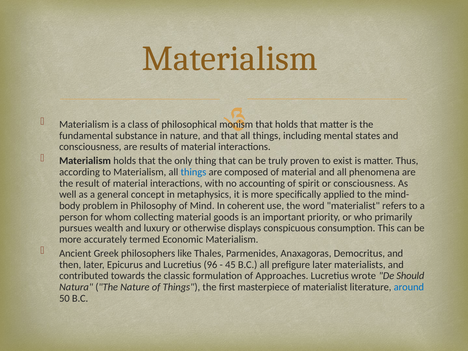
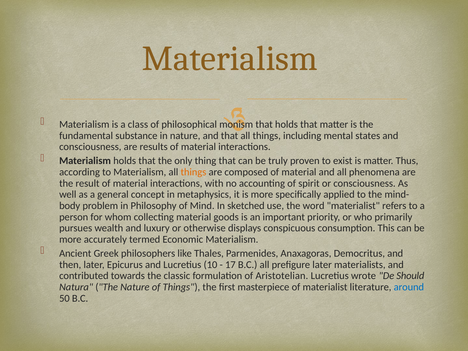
things at (193, 172) colour: blue -> orange
coherent: coherent -> sketched
96: 96 -> 10
45: 45 -> 17
Approaches: Approaches -> Aristotelian
